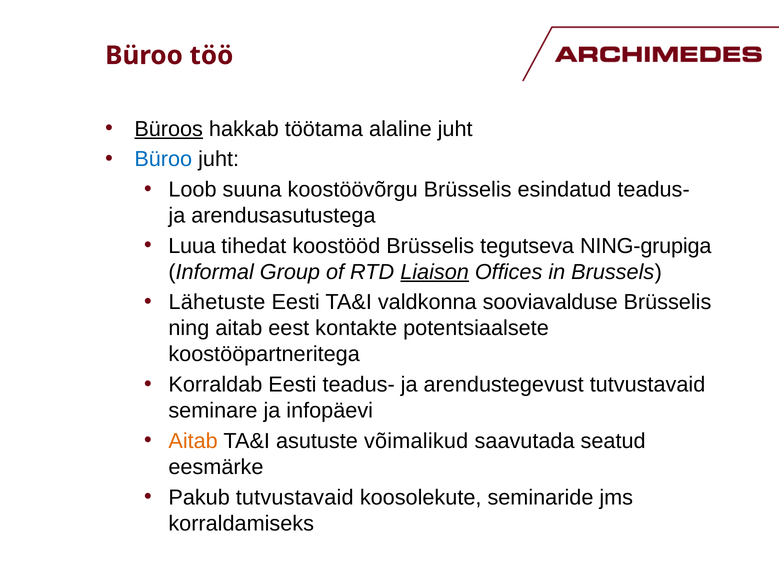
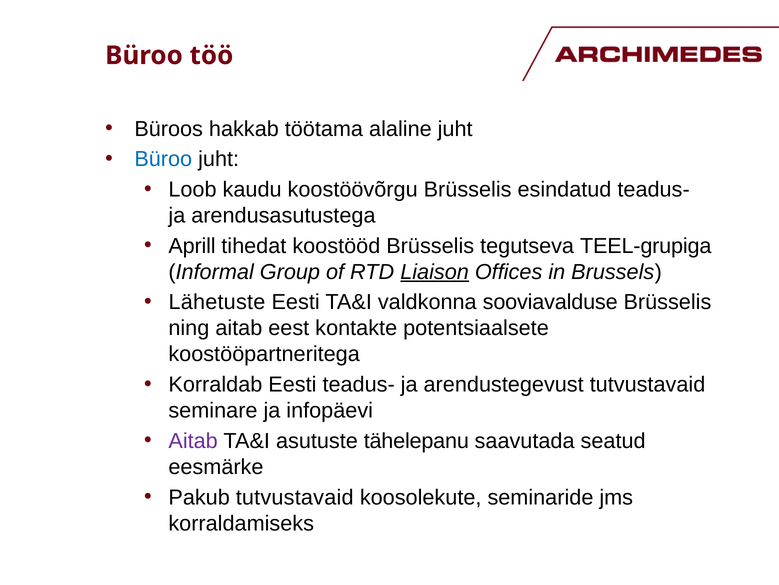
Büroos underline: present -> none
suuna: suuna -> kaudu
Luua: Luua -> Aprill
NING-grupiga: NING-grupiga -> TEEL-grupiga
Aitab at (193, 440) colour: orange -> purple
võimalikud: võimalikud -> tähelepanu
